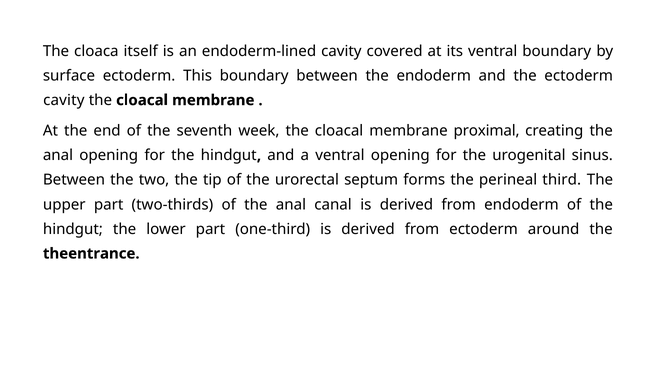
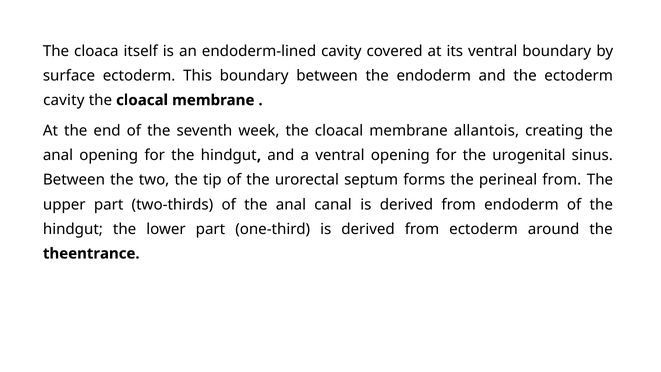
proximal: proximal -> allantois
perineal third: third -> from
